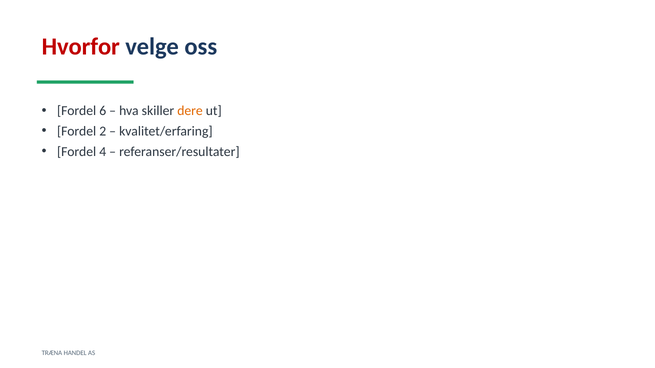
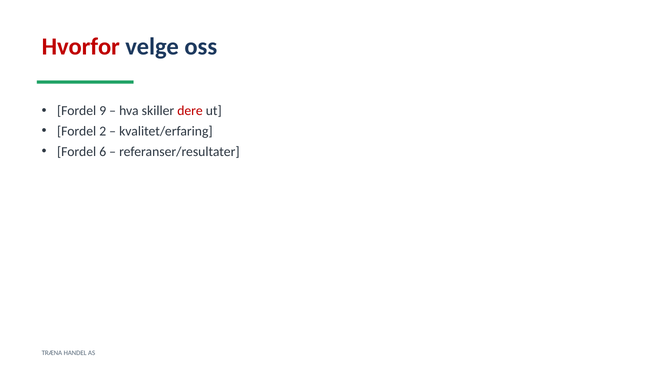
6: 6 -> 9
dere colour: orange -> red
4: 4 -> 6
